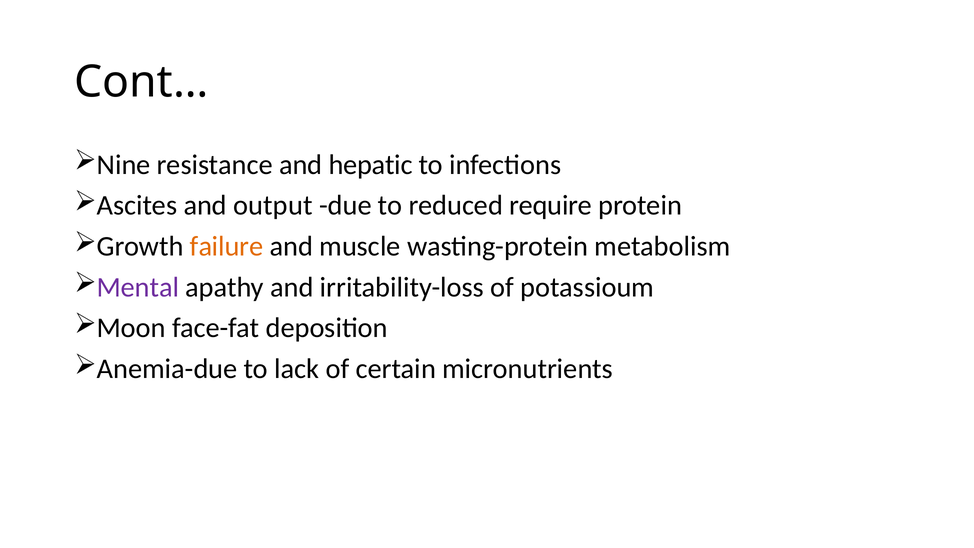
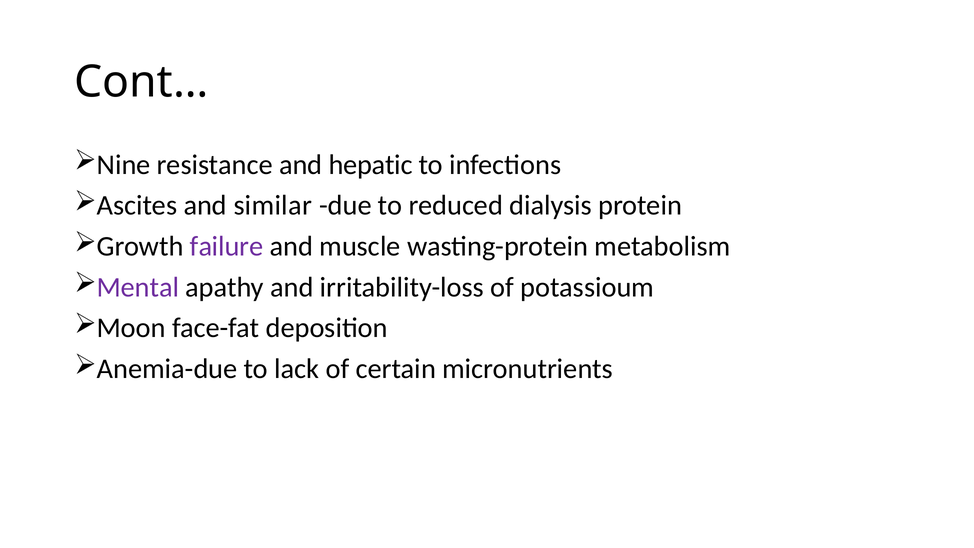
output: output -> similar
require: require -> dialysis
failure colour: orange -> purple
